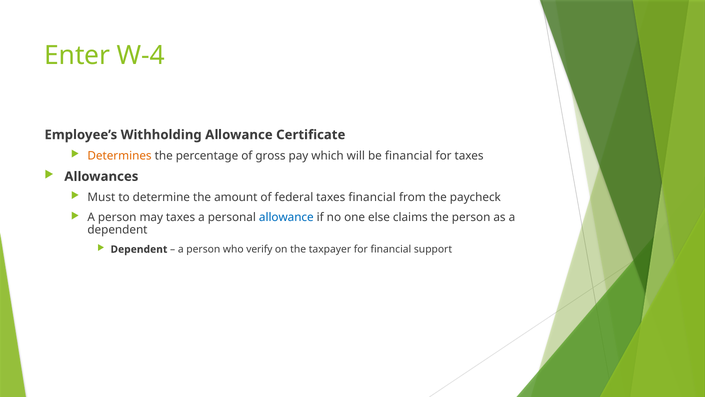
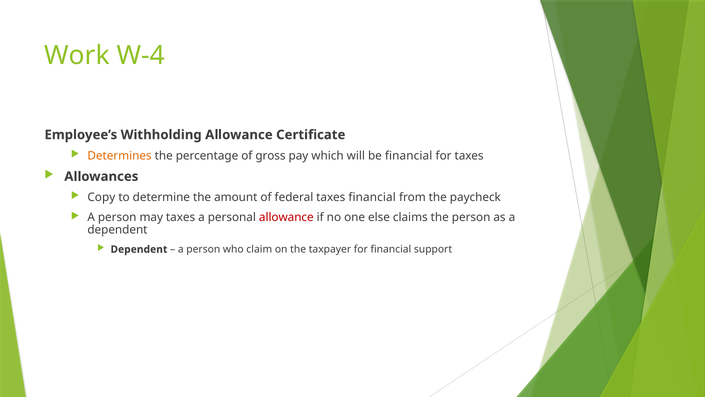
Enter: Enter -> Work
Must: Must -> Copy
allowance at (286, 217) colour: blue -> red
verify: verify -> claim
